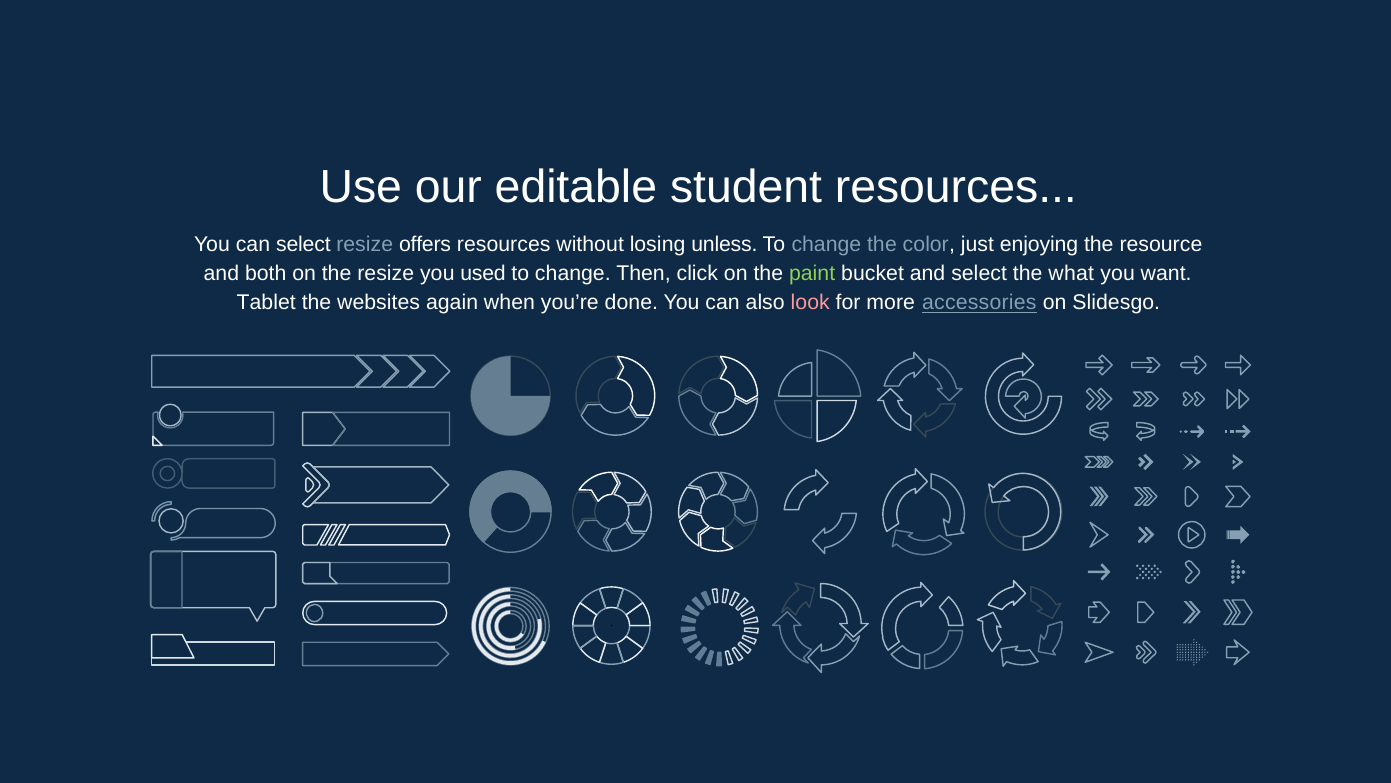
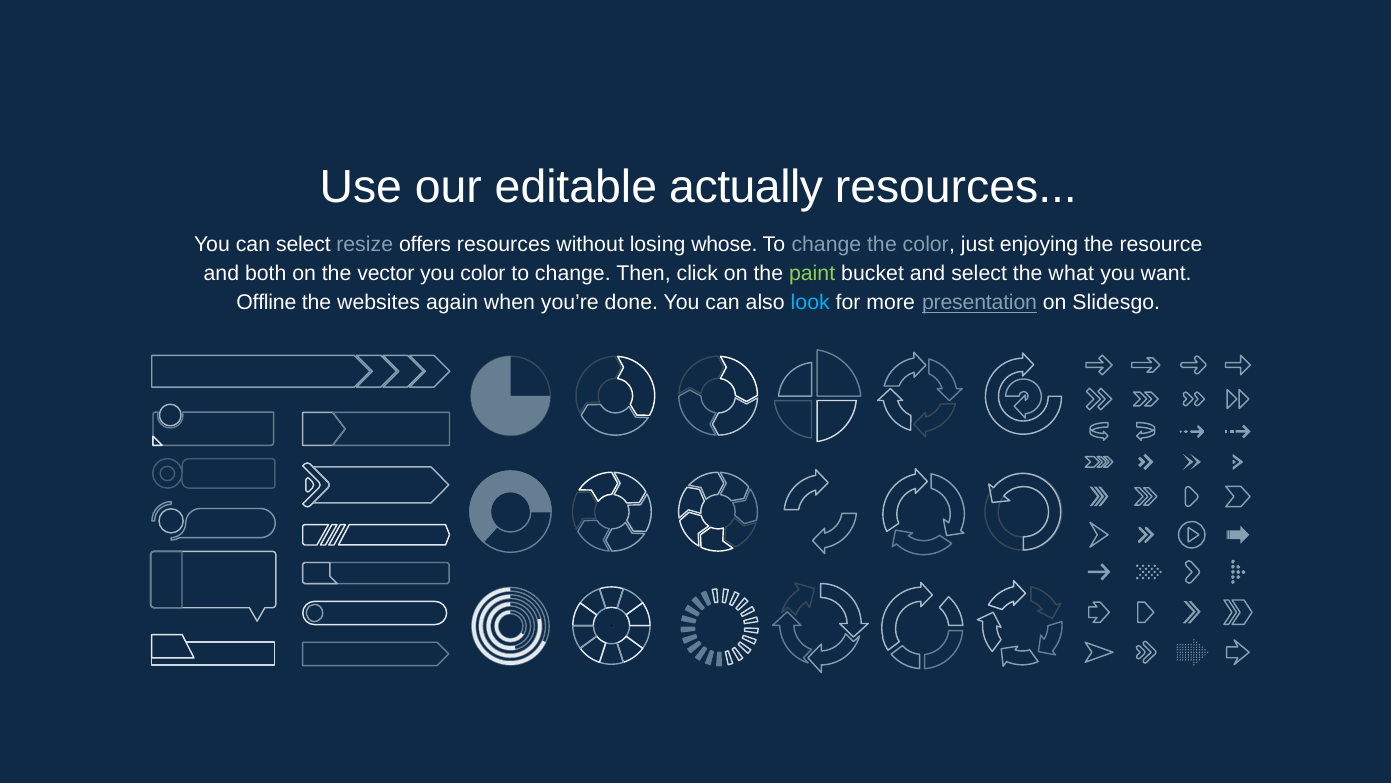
student: student -> actually
unless: unless -> whose
the resize: resize -> vector
you used: used -> color
Tablet: Tablet -> Offline
look colour: pink -> light blue
accessories: accessories -> presentation
